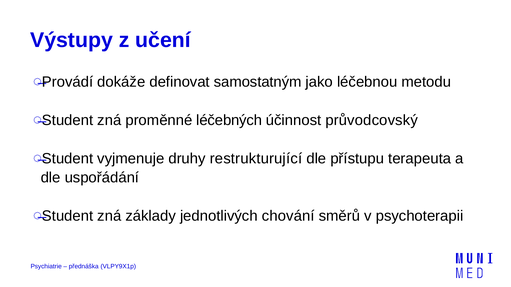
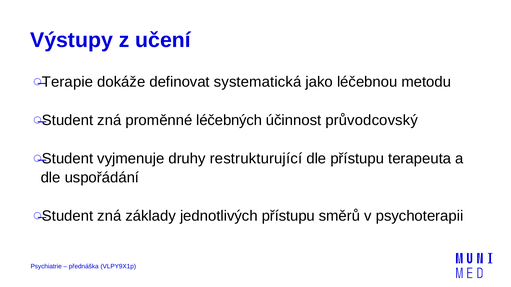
Provádí: Provádí -> Terapie
samostatným: samostatným -> systematická
jednotlivých chování: chování -> přístupu
